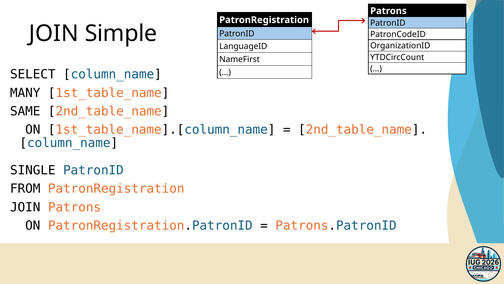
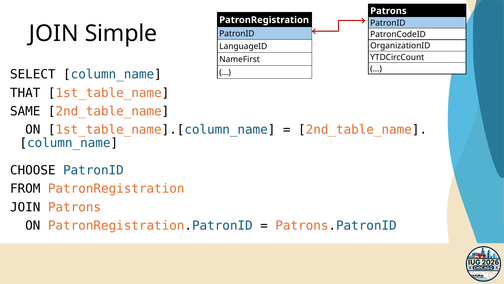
MANY: MANY -> THAT
SINGLE: SINGLE -> CHOOSE
